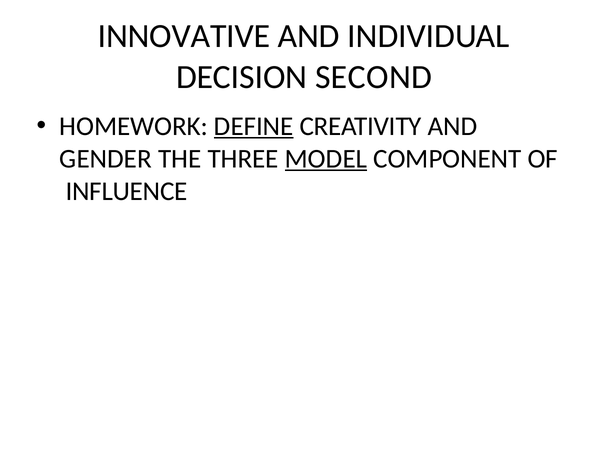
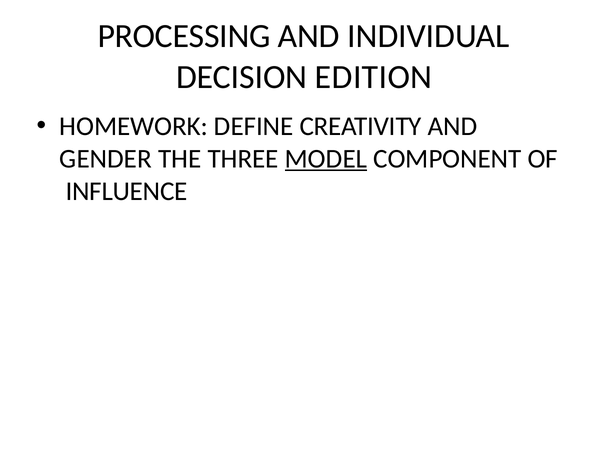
INNOVATIVE: INNOVATIVE -> PROCESSING
SECOND: SECOND -> EDITION
DEFINE underline: present -> none
